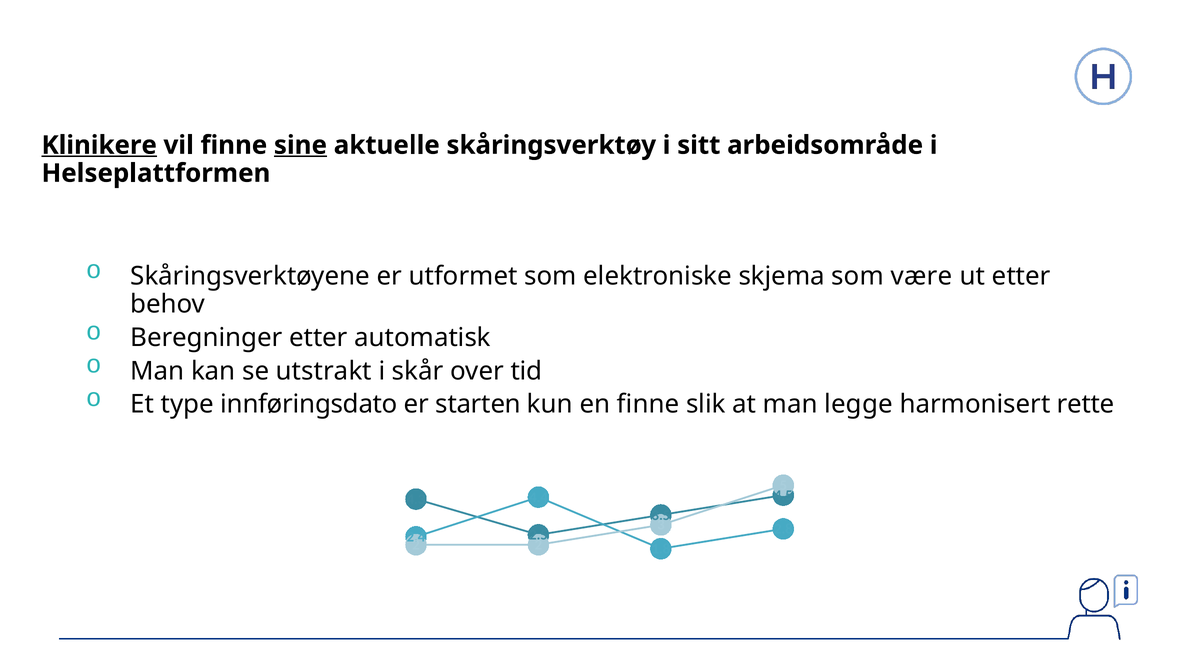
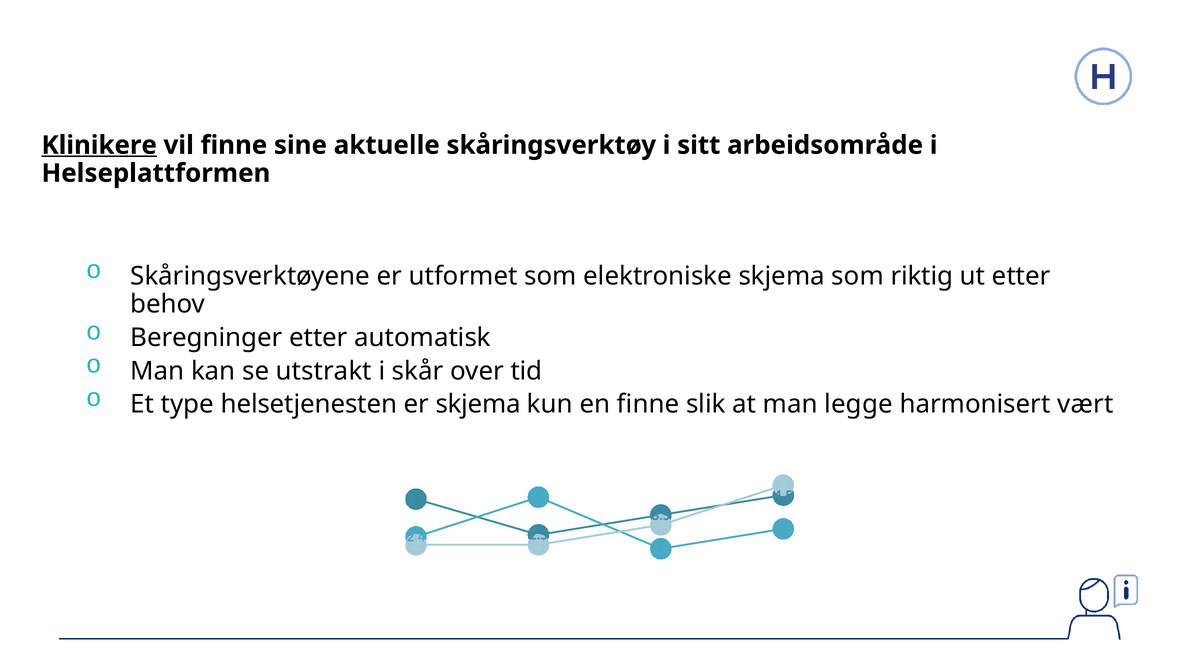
sine underline: present -> none
være: være -> riktig
innføringsdato: innføringsdato -> helsetjenesten
er starten: starten -> skjema
rette: rette -> vært
